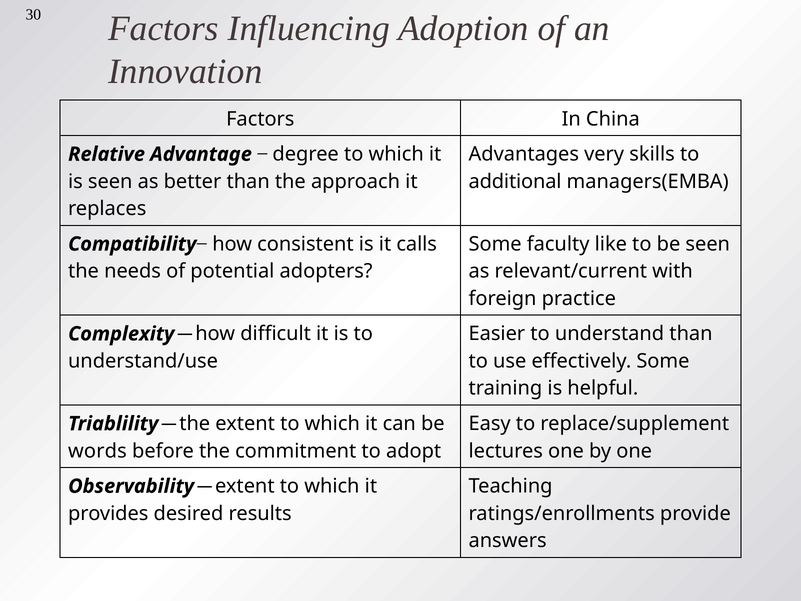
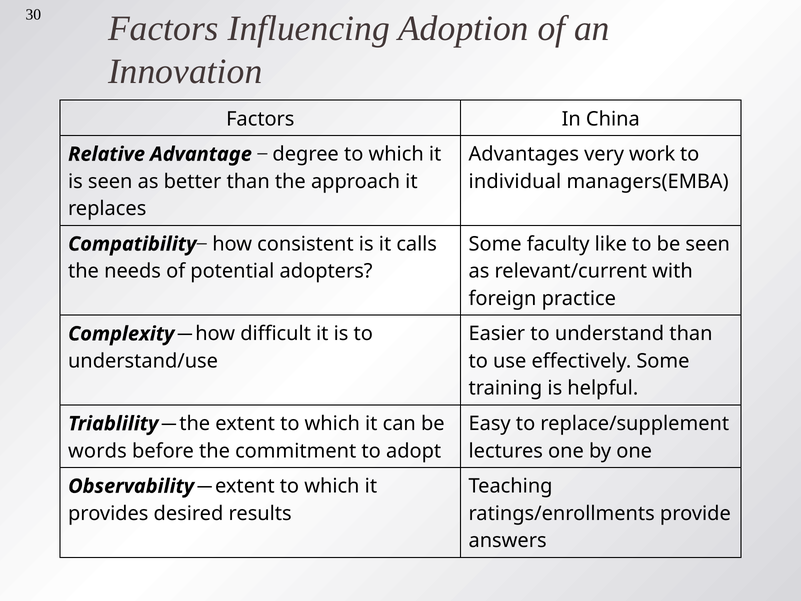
skills: skills -> work
additional: additional -> individual
